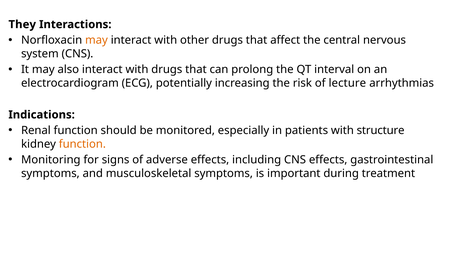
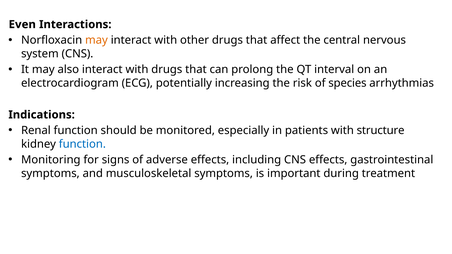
They: They -> Even
lecture: lecture -> species
function at (82, 144) colour: orange -> blue
